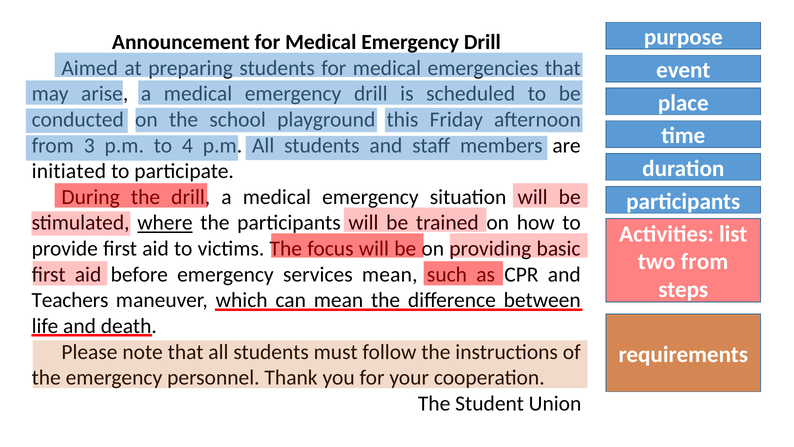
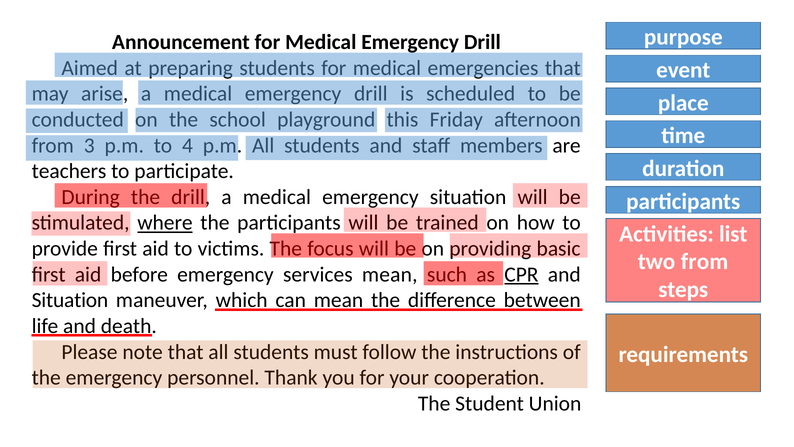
initiated: initiated -> teachers
CPR underline: none -> present
Teachers at (70, 300): Teachers -> Situation
